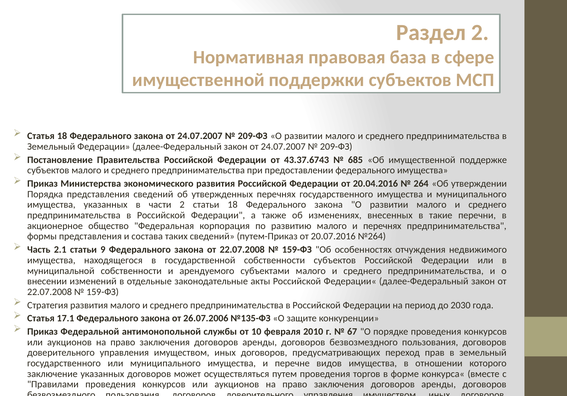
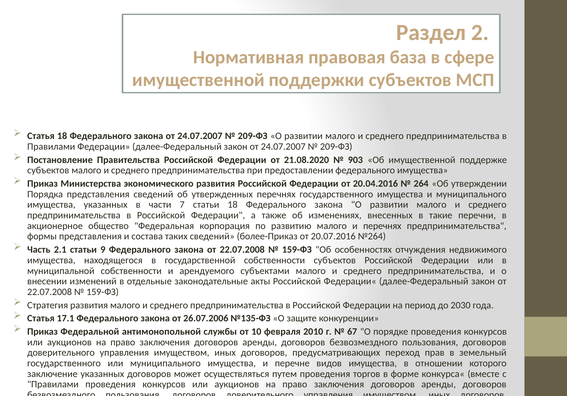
Земельный at (51, 147): Земельный -> Правилами
43.37.6743: 43.37.6743 -> 21.08.2020
685: 685 -> 903
части 2: 2 -> 7
путем-Приказ: путем-Приказ -> более-Приказ
